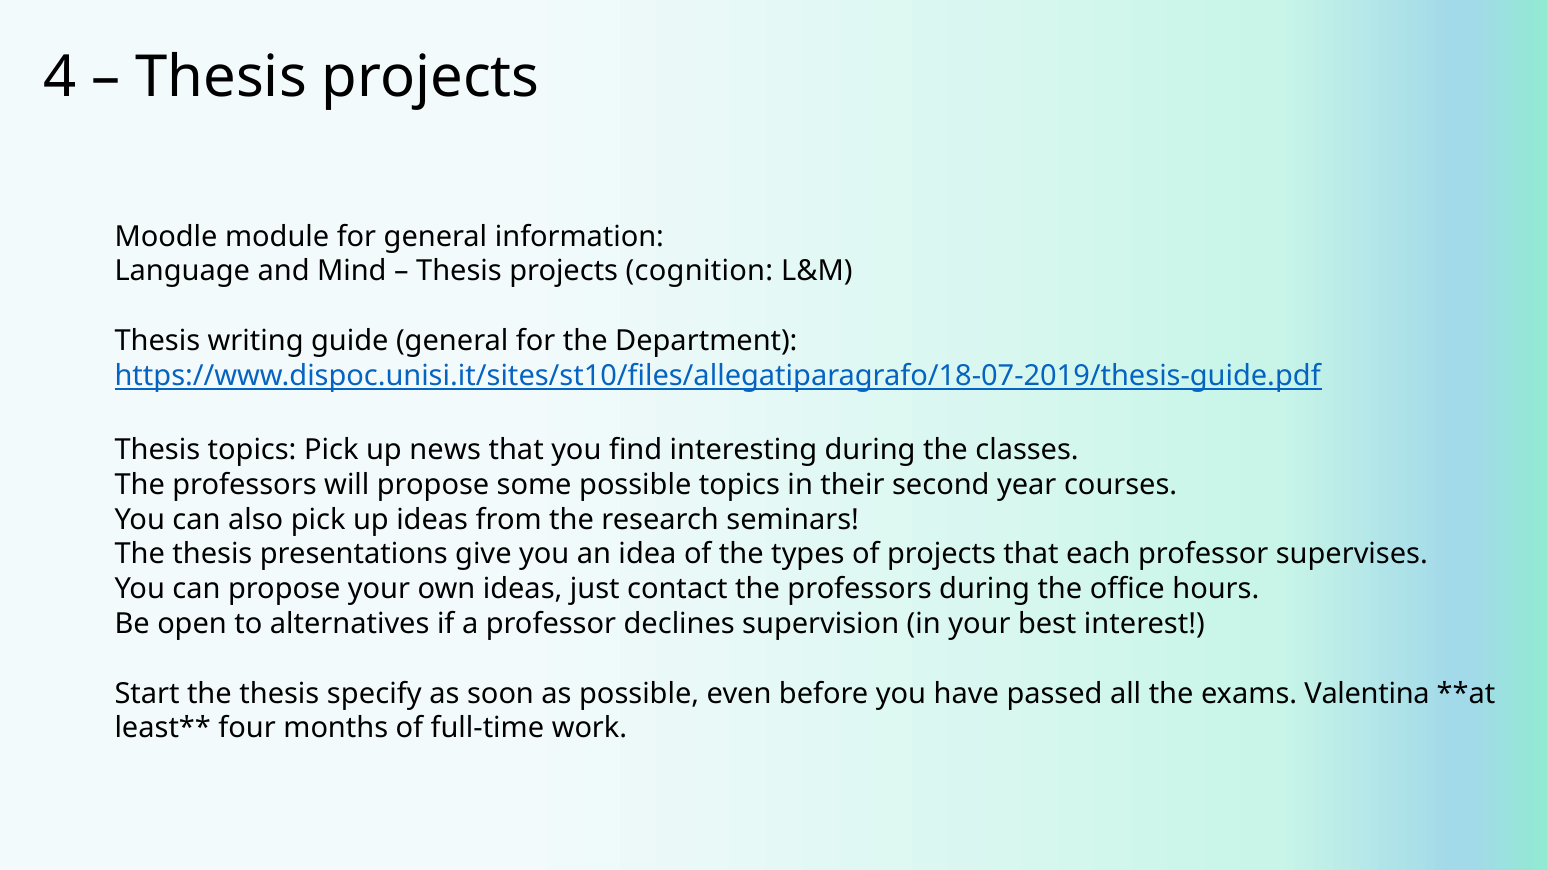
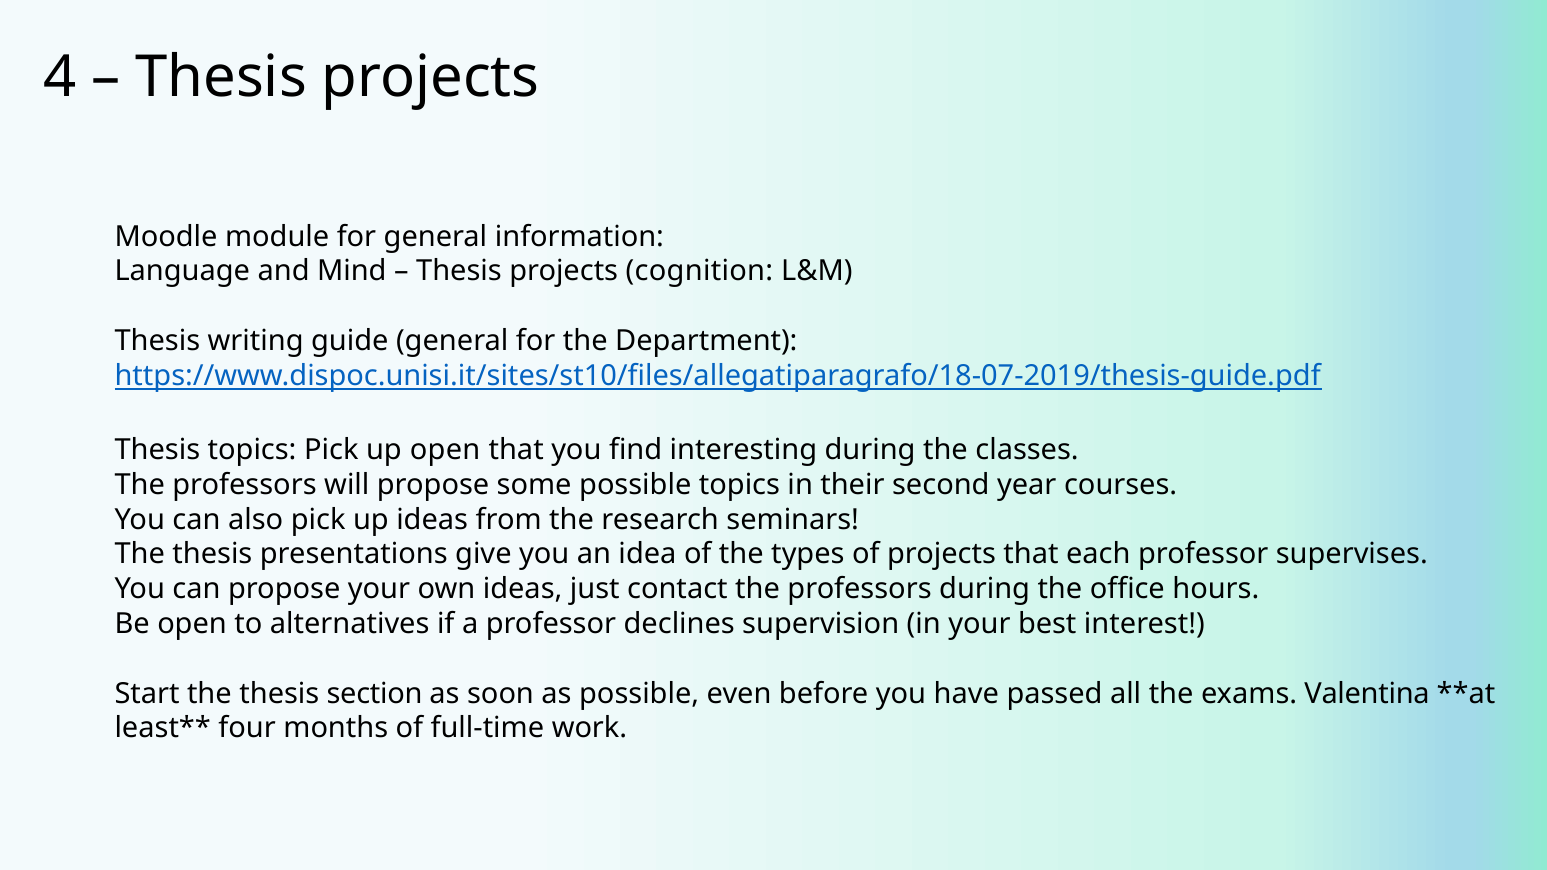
up news: news -> open
specify: specify -> section
